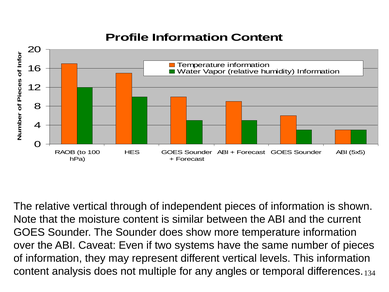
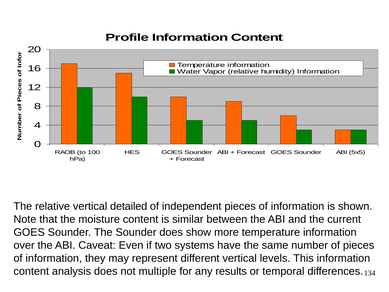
through: through -> detailed
angles: angles -> results
